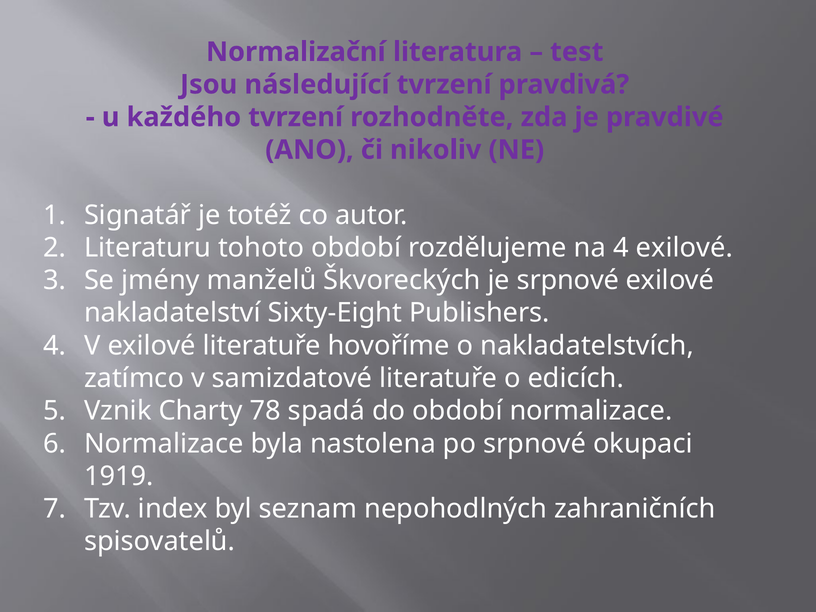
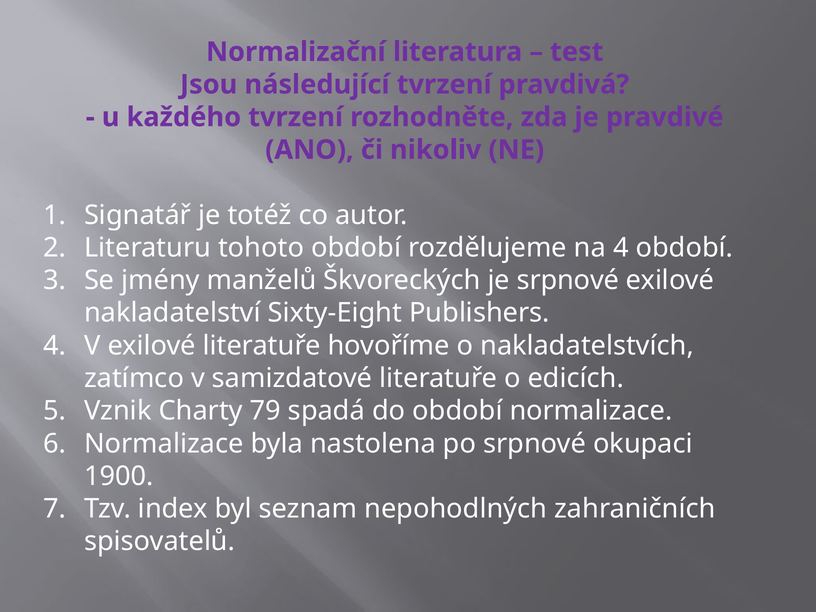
4 exilové: exilové -> období
78: 78 -> 79
1919: 1919 -> 1900
